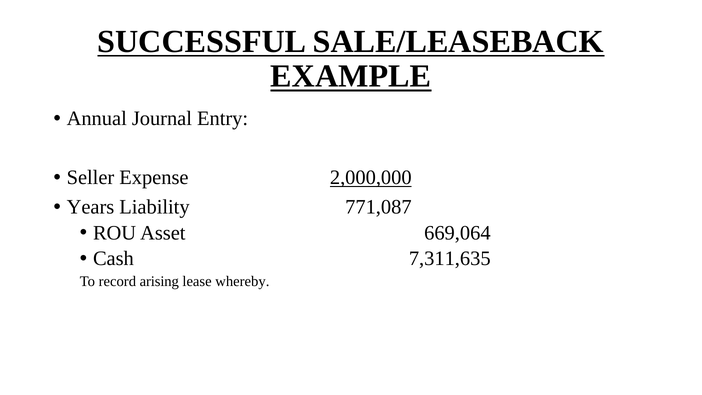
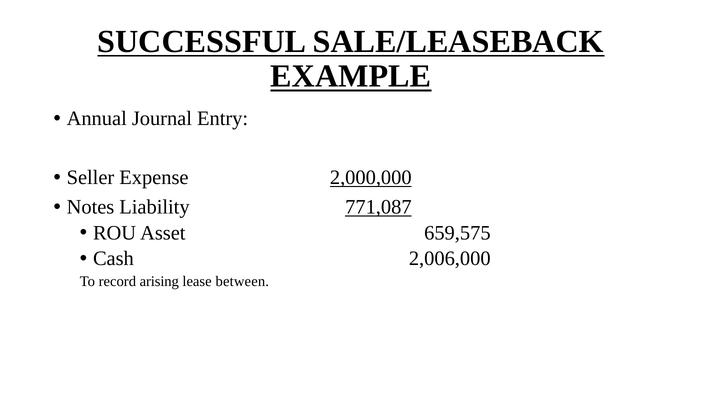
Years: Years -> Notes
771,087 underline: none -> present
669,064: 669,064 -> 659,575
7,311,635: 7,311,635 -> 2,006,000
whereby: whereby -> between
